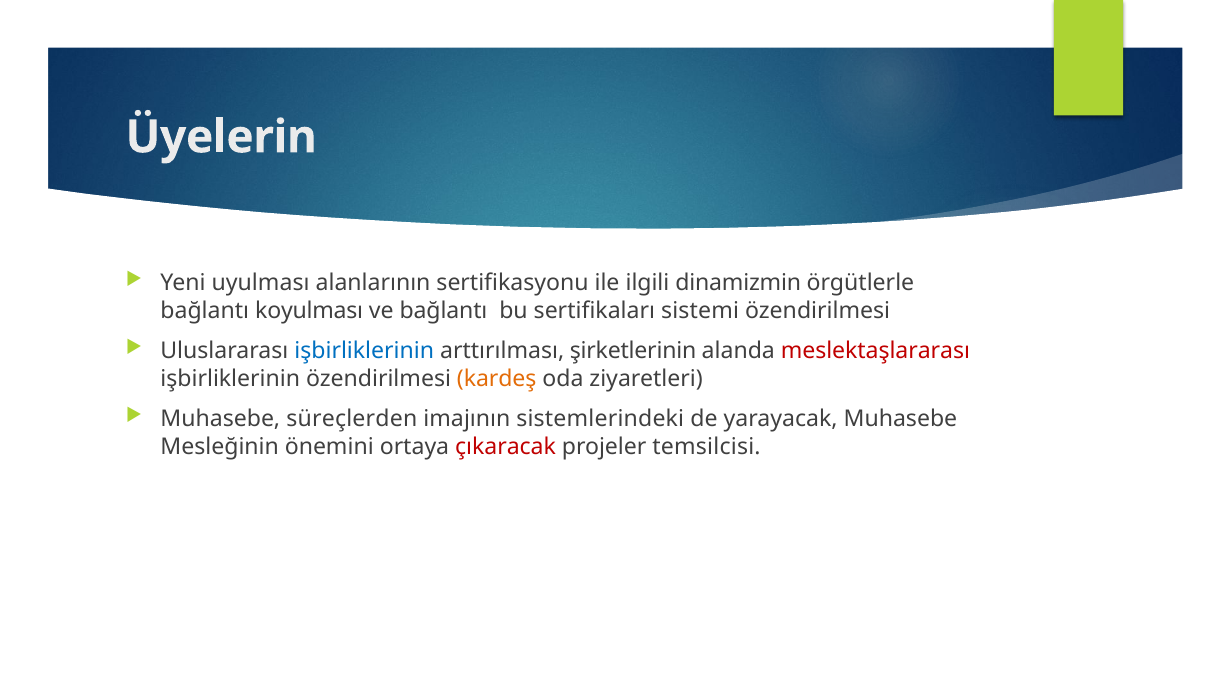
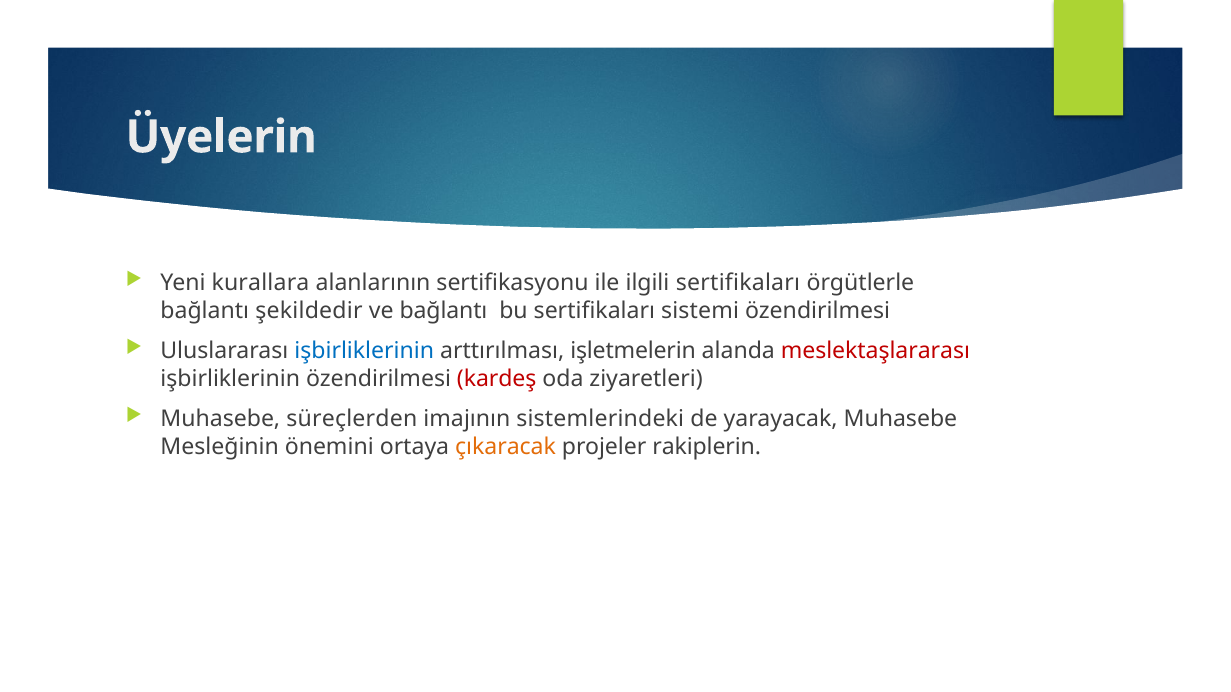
uyulması: uyulması -> kurallara
ilgili dinamizmin: dinamizmin -> sertifikaları
koyulması: koyulması -> şekildedir
şirketlerinin: şirketlerinin -> işletmelerin
kardeş colour: orange -> red
çıkaracak colour: red -> orange
temsilcisi: temsilcisi -> rakiplerin
